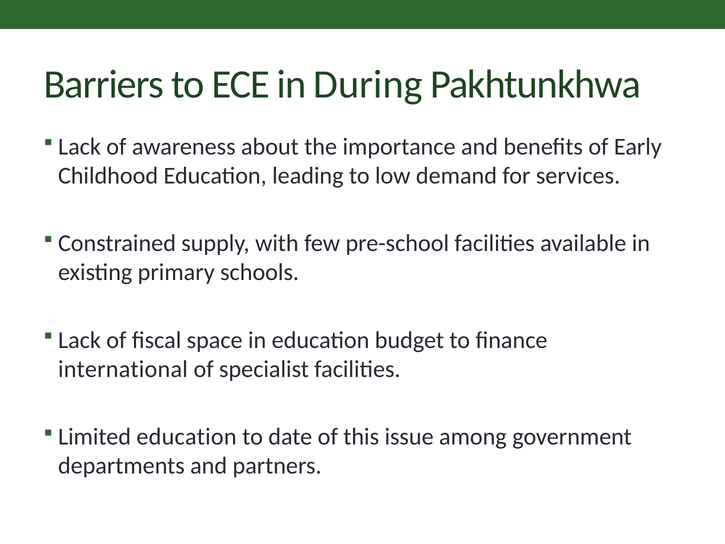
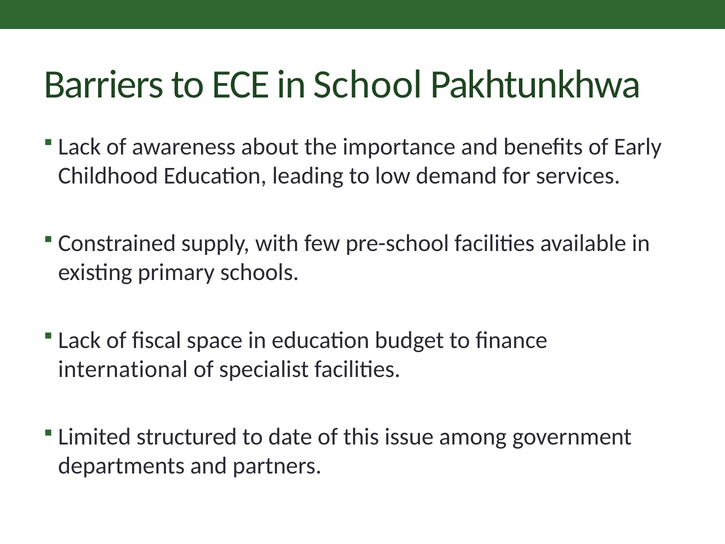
During: During -> School
education at (187, 437): education -> structured
